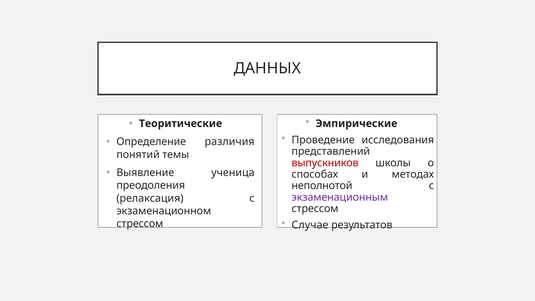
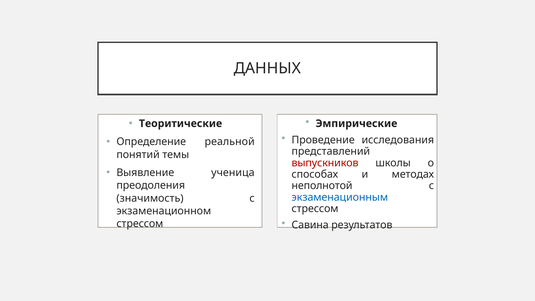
различия: различия -> реальной
экзаменационным colour: purple -> blue
релаксация: релаксация -> значимость
Случае: Случае -> Савина
